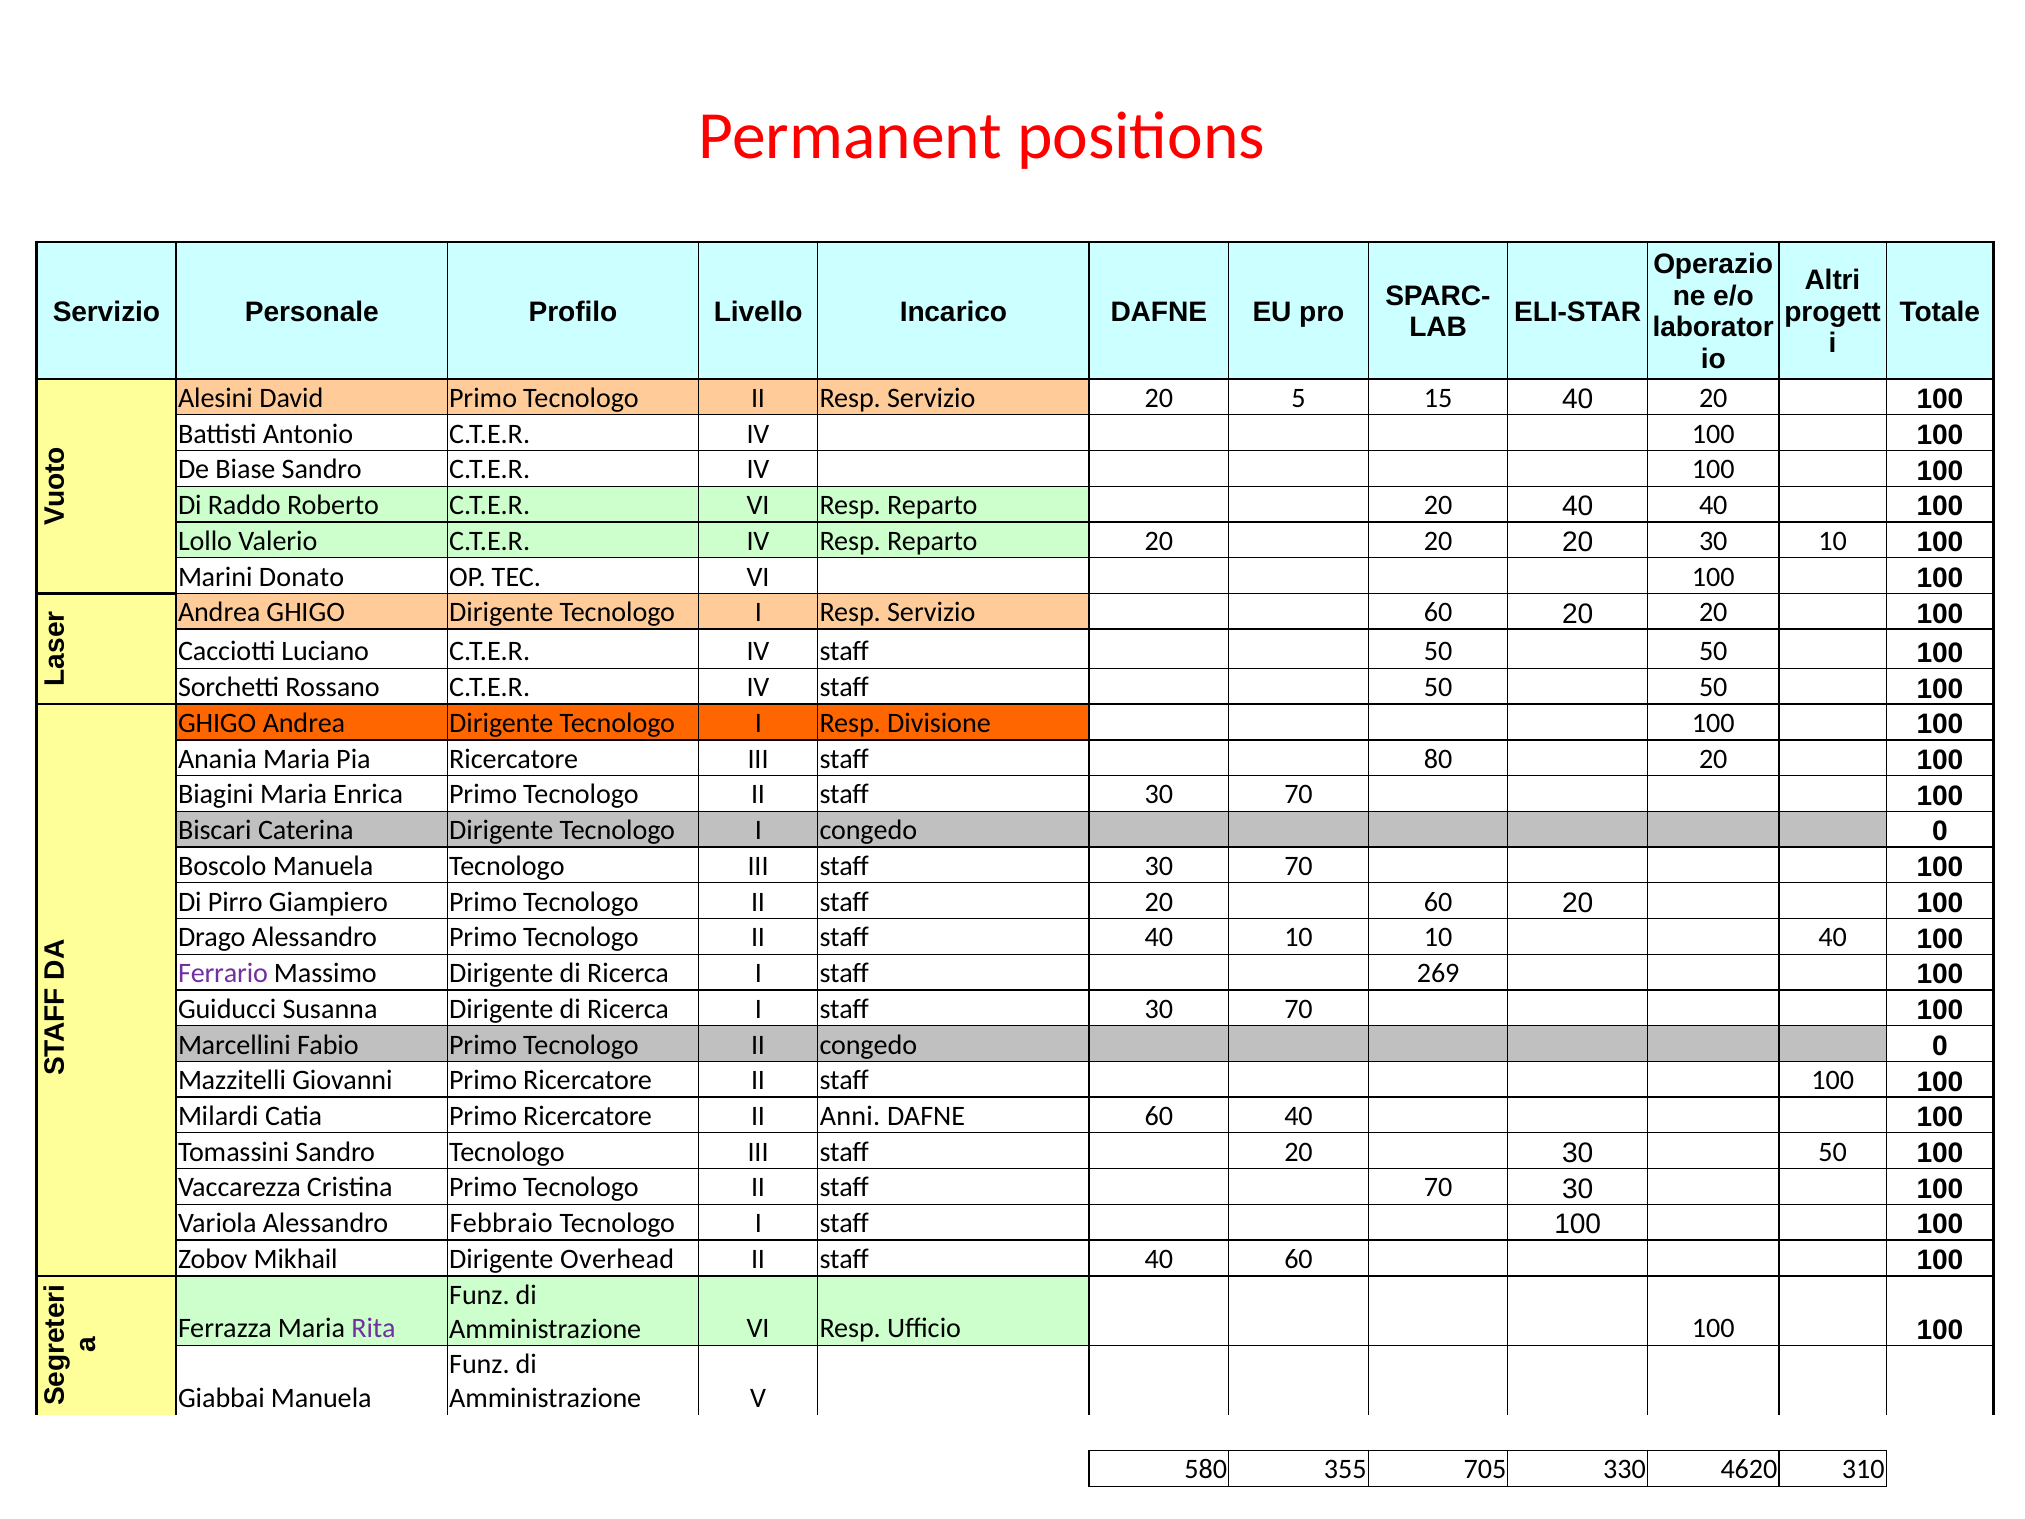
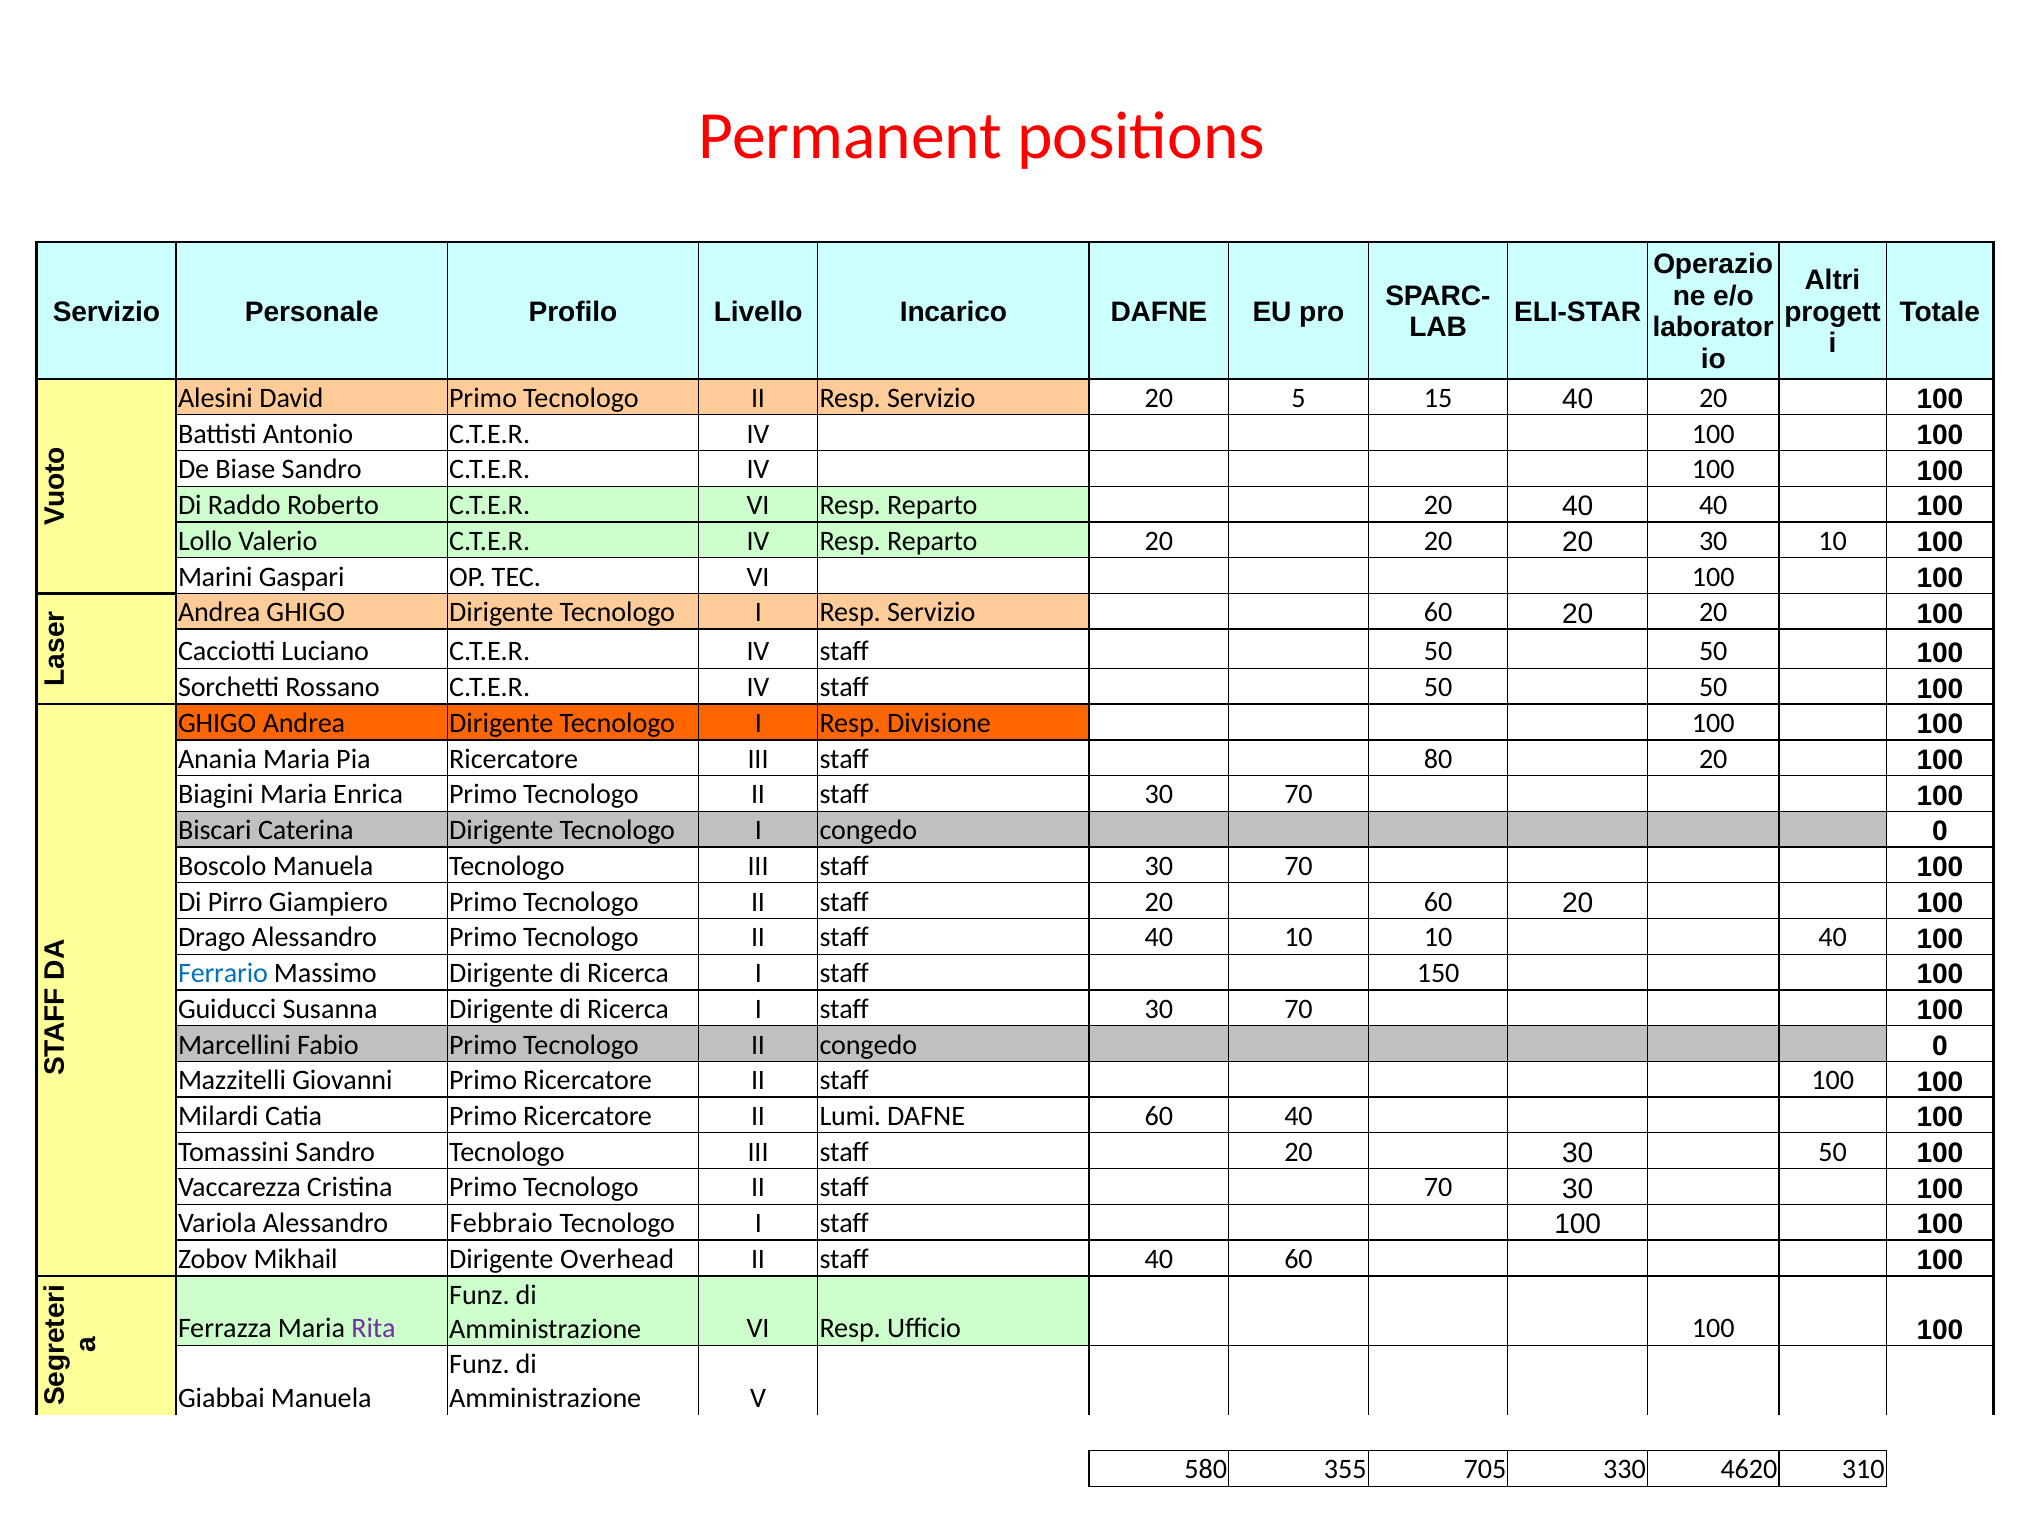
Donato: Donato -> Gaspari
Ferrario colour: purple -> blue
269: 269 -> 150
Anni: Anni -> Lumi
